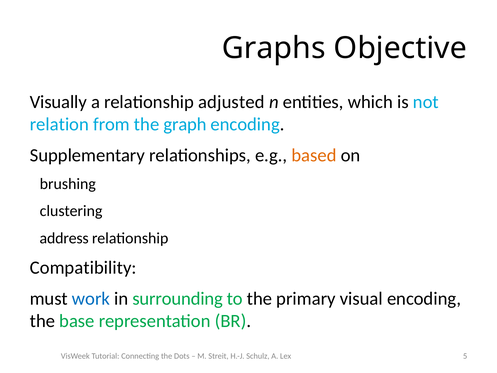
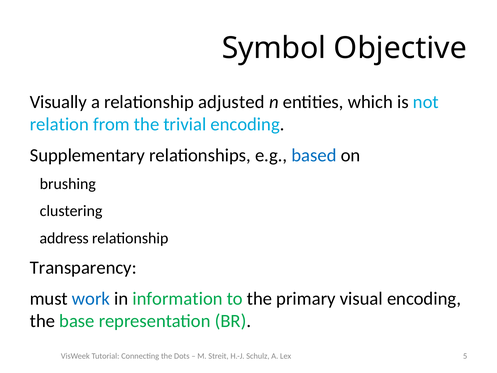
Graphs: Graphs -> Symbol
graph: graph -> trivial
based colour: orange -> blue
Compatibility: Compatibility -> Transparency
surrounding: surrounding -> information
